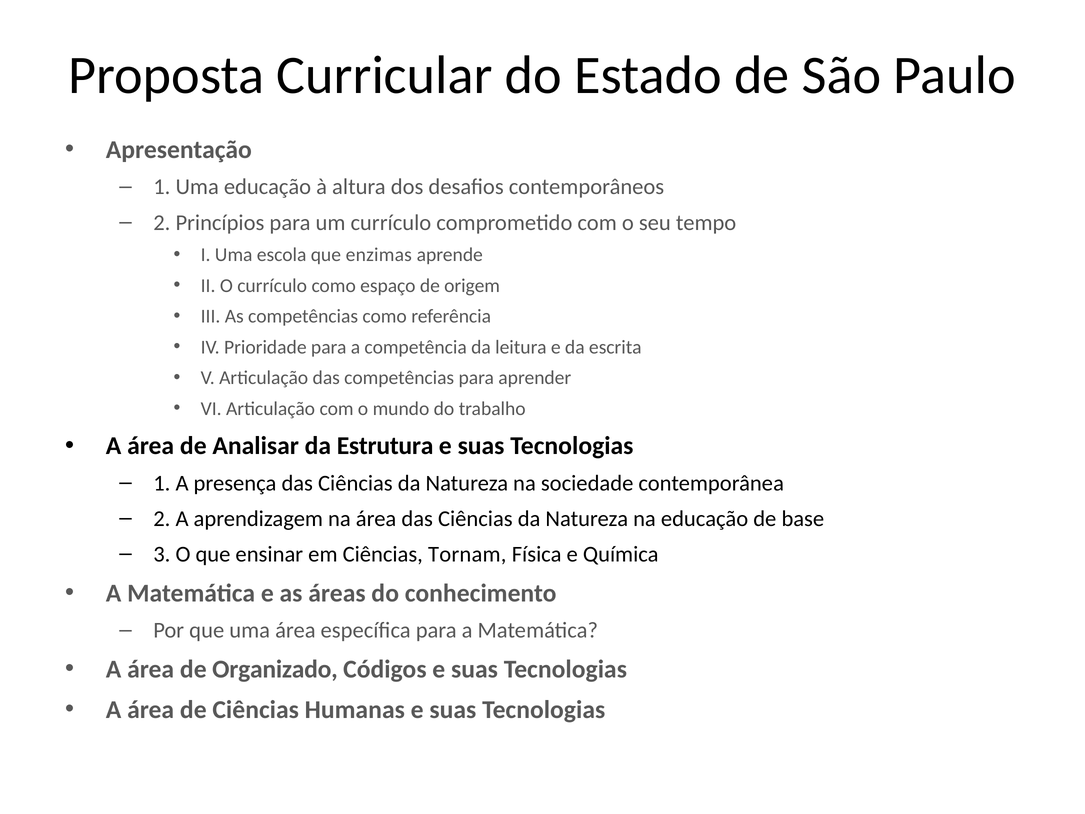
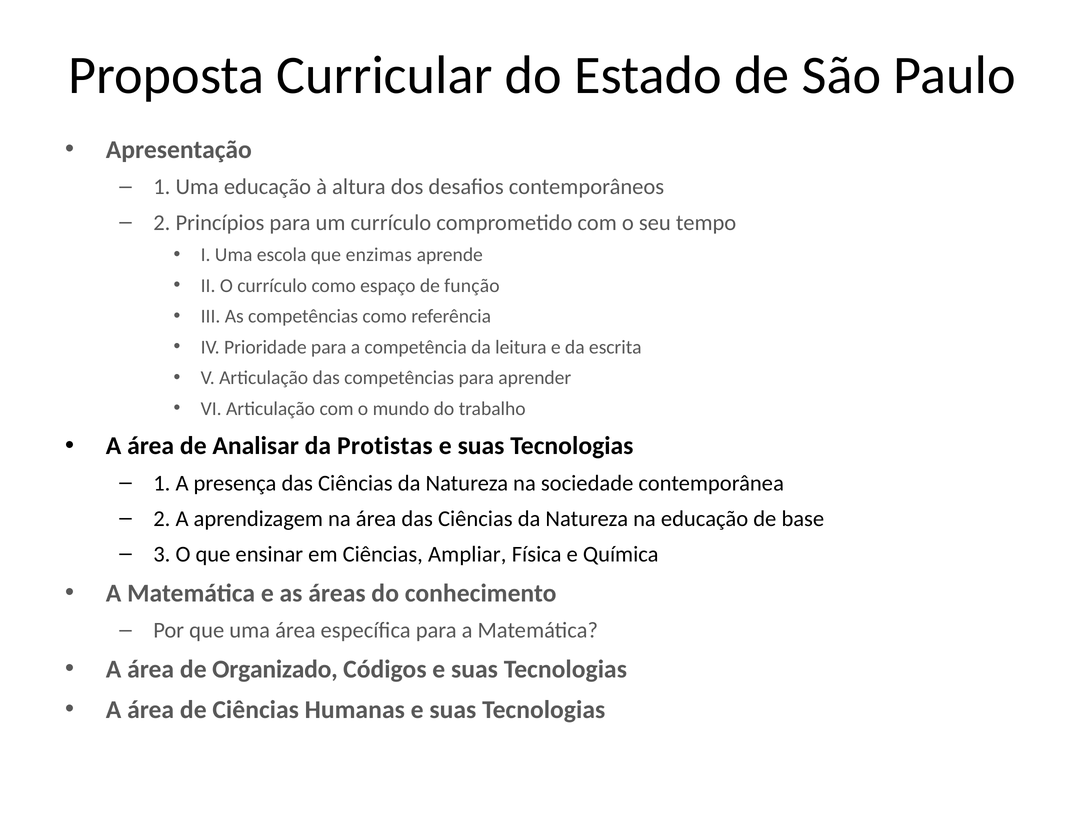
origem: origem -> função
Estrutura: Estrutura -> Protistas
Tornam: Tornam -> Ampliar
